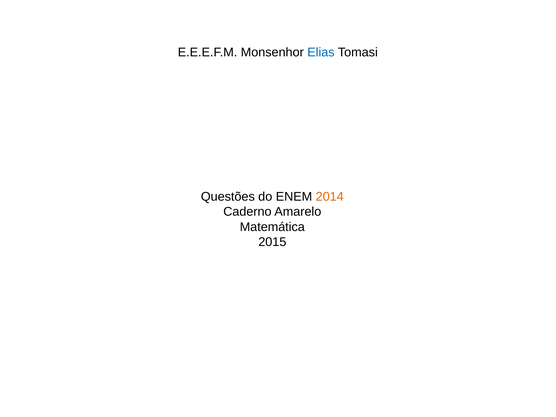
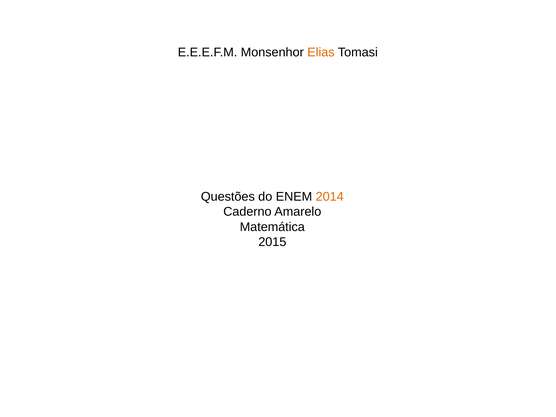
Elias colour: blue -> orange
